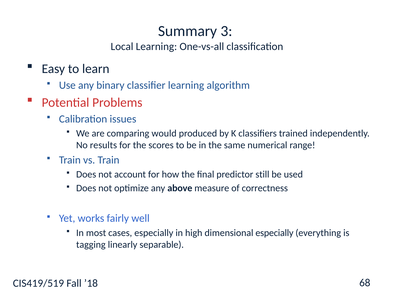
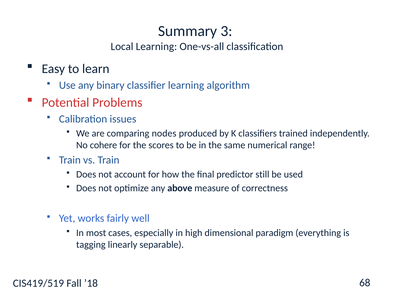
would: would -> nodes
results: results -> cohere
dimensional especially: especially -> paradigm
